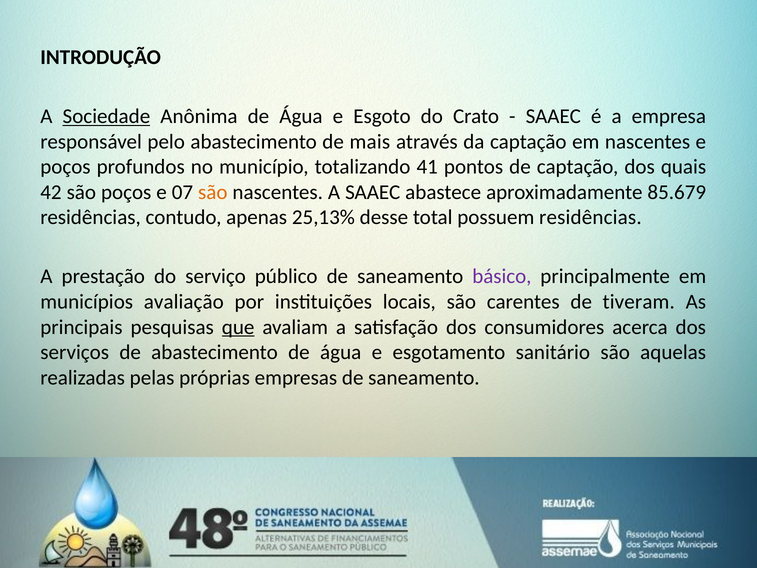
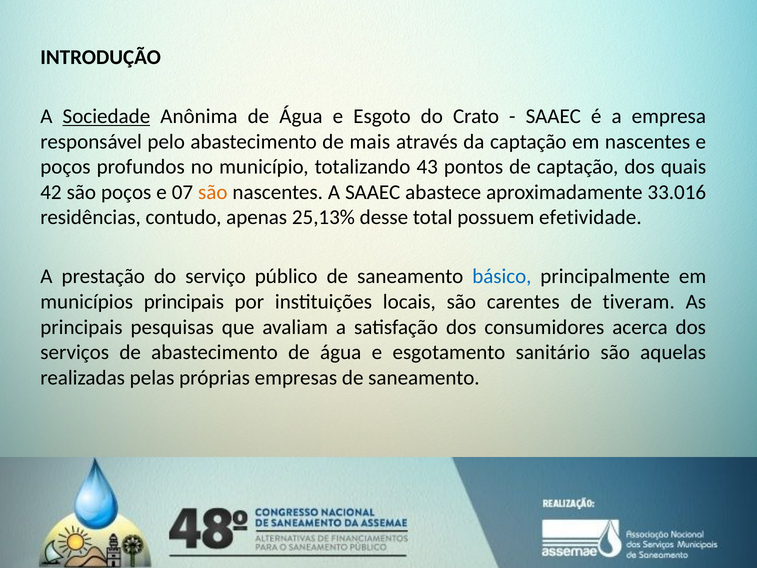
41: 41 -> 43
85.679: 85.679 -> 33.016
possuem residências: residências -> efetividade
básico colour: purple -> blue
municípios avaliação: avaliação -> principais
que underline: present -> none
